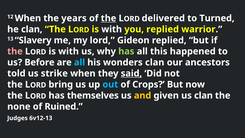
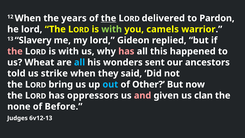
Turned: Turned -> Pardon
he clan: clan -> lord
with at (112, 29) colour: white -> light green
you replied: replied -> camels
has at (126, 51) colour: light green -> pink
Before: Before -> Wheat
wonders clan: clan -> sent
said underline: present -> none
Crops: Crops -> Other
themselves: themselves -> oppressors
and colour: yellow -> pink
Ruined: Ruined -> Before
